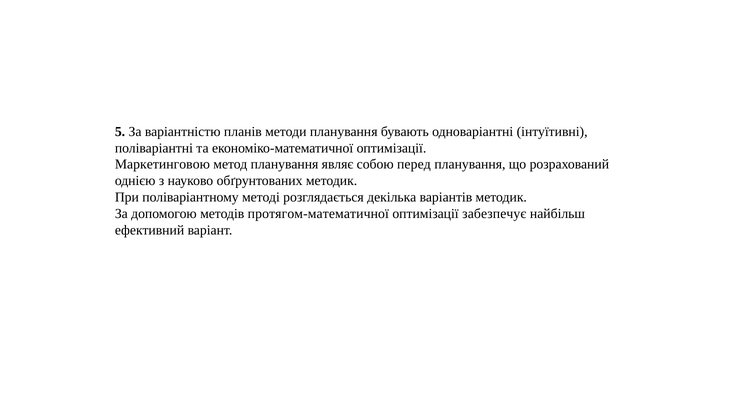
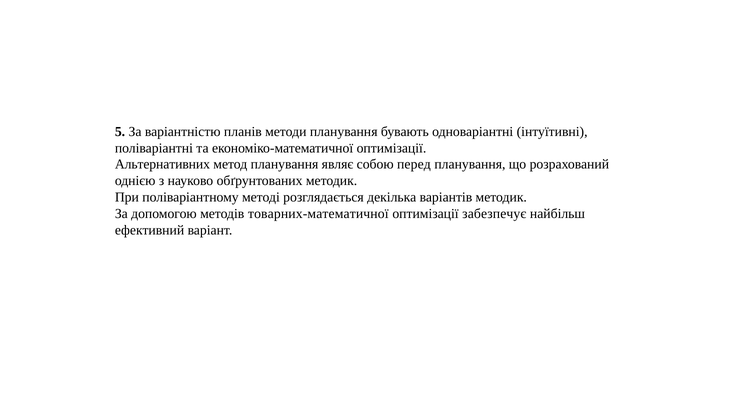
Маркетинговою: Маркетинговою -> Альтернативних
протягом-математичної: протягом-математичної -> товарних-математичної
